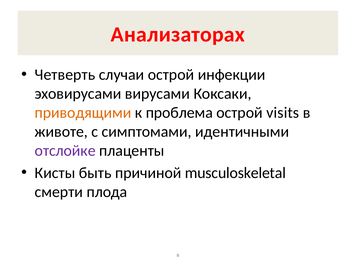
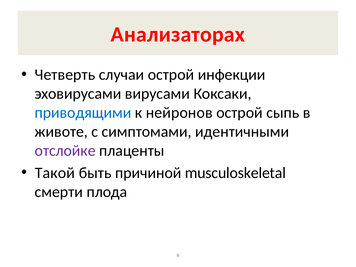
приводящими colour: orange -> blue
проблема: проблема -> нейронов
visits: visits -> сыпь
Кисты: Кисты -> Такой
